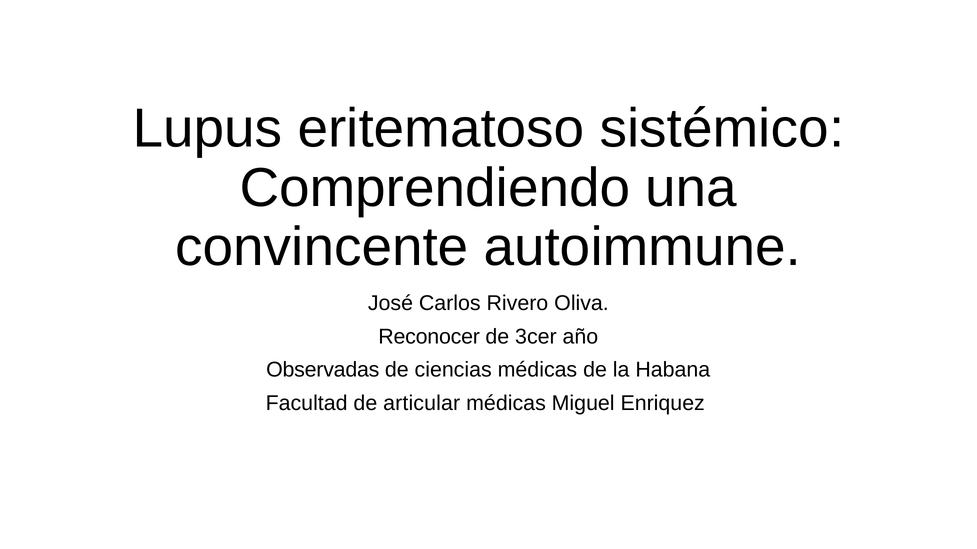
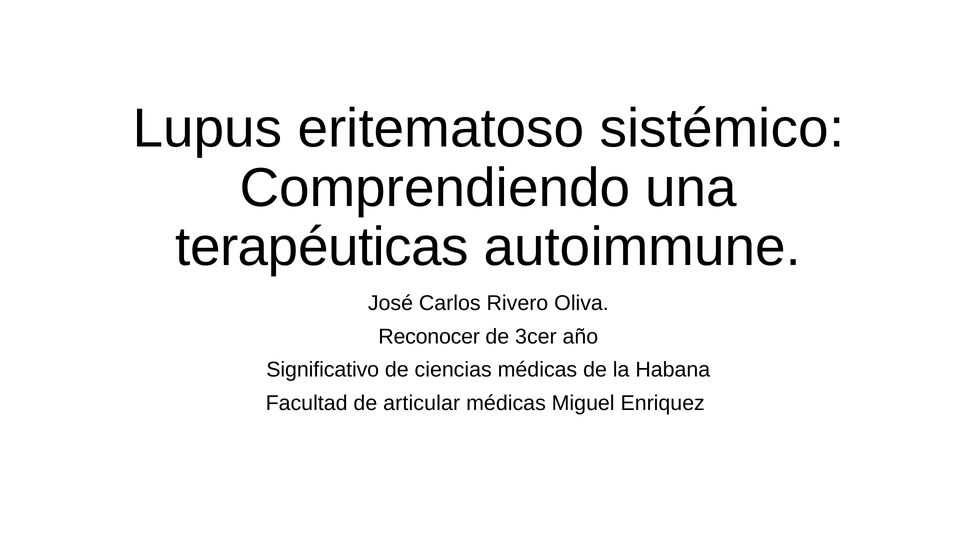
convincente: convincente -> terapéuticas
Observadas: Observadas -> Significativo
